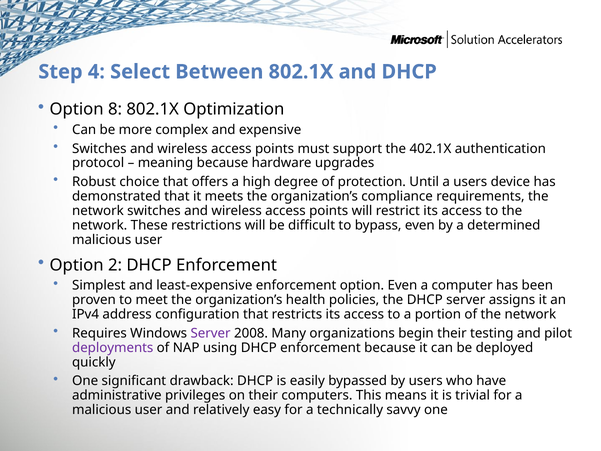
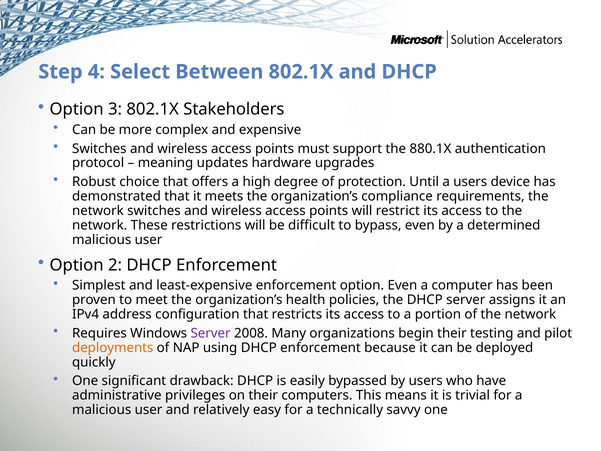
8: 8 -> 3
Optimization: Optimization -> Stakeholders
402.1X: 402.1X -> 880.1X
meaning because: because -> updates
deployments colour: purple -> orange
